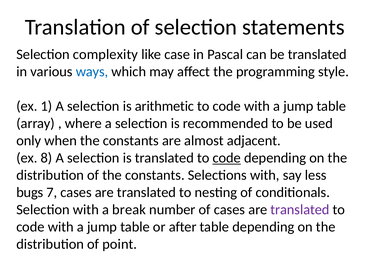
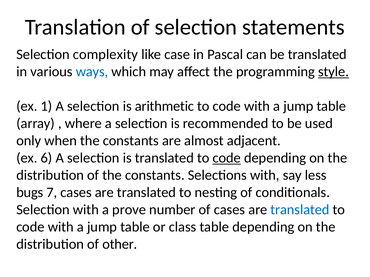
style underline: none -> present
8: 8 -> 6
break: break -> prove
translated at (300, 210) colour: purple -> blue
after: after -> class
point: point -> other
